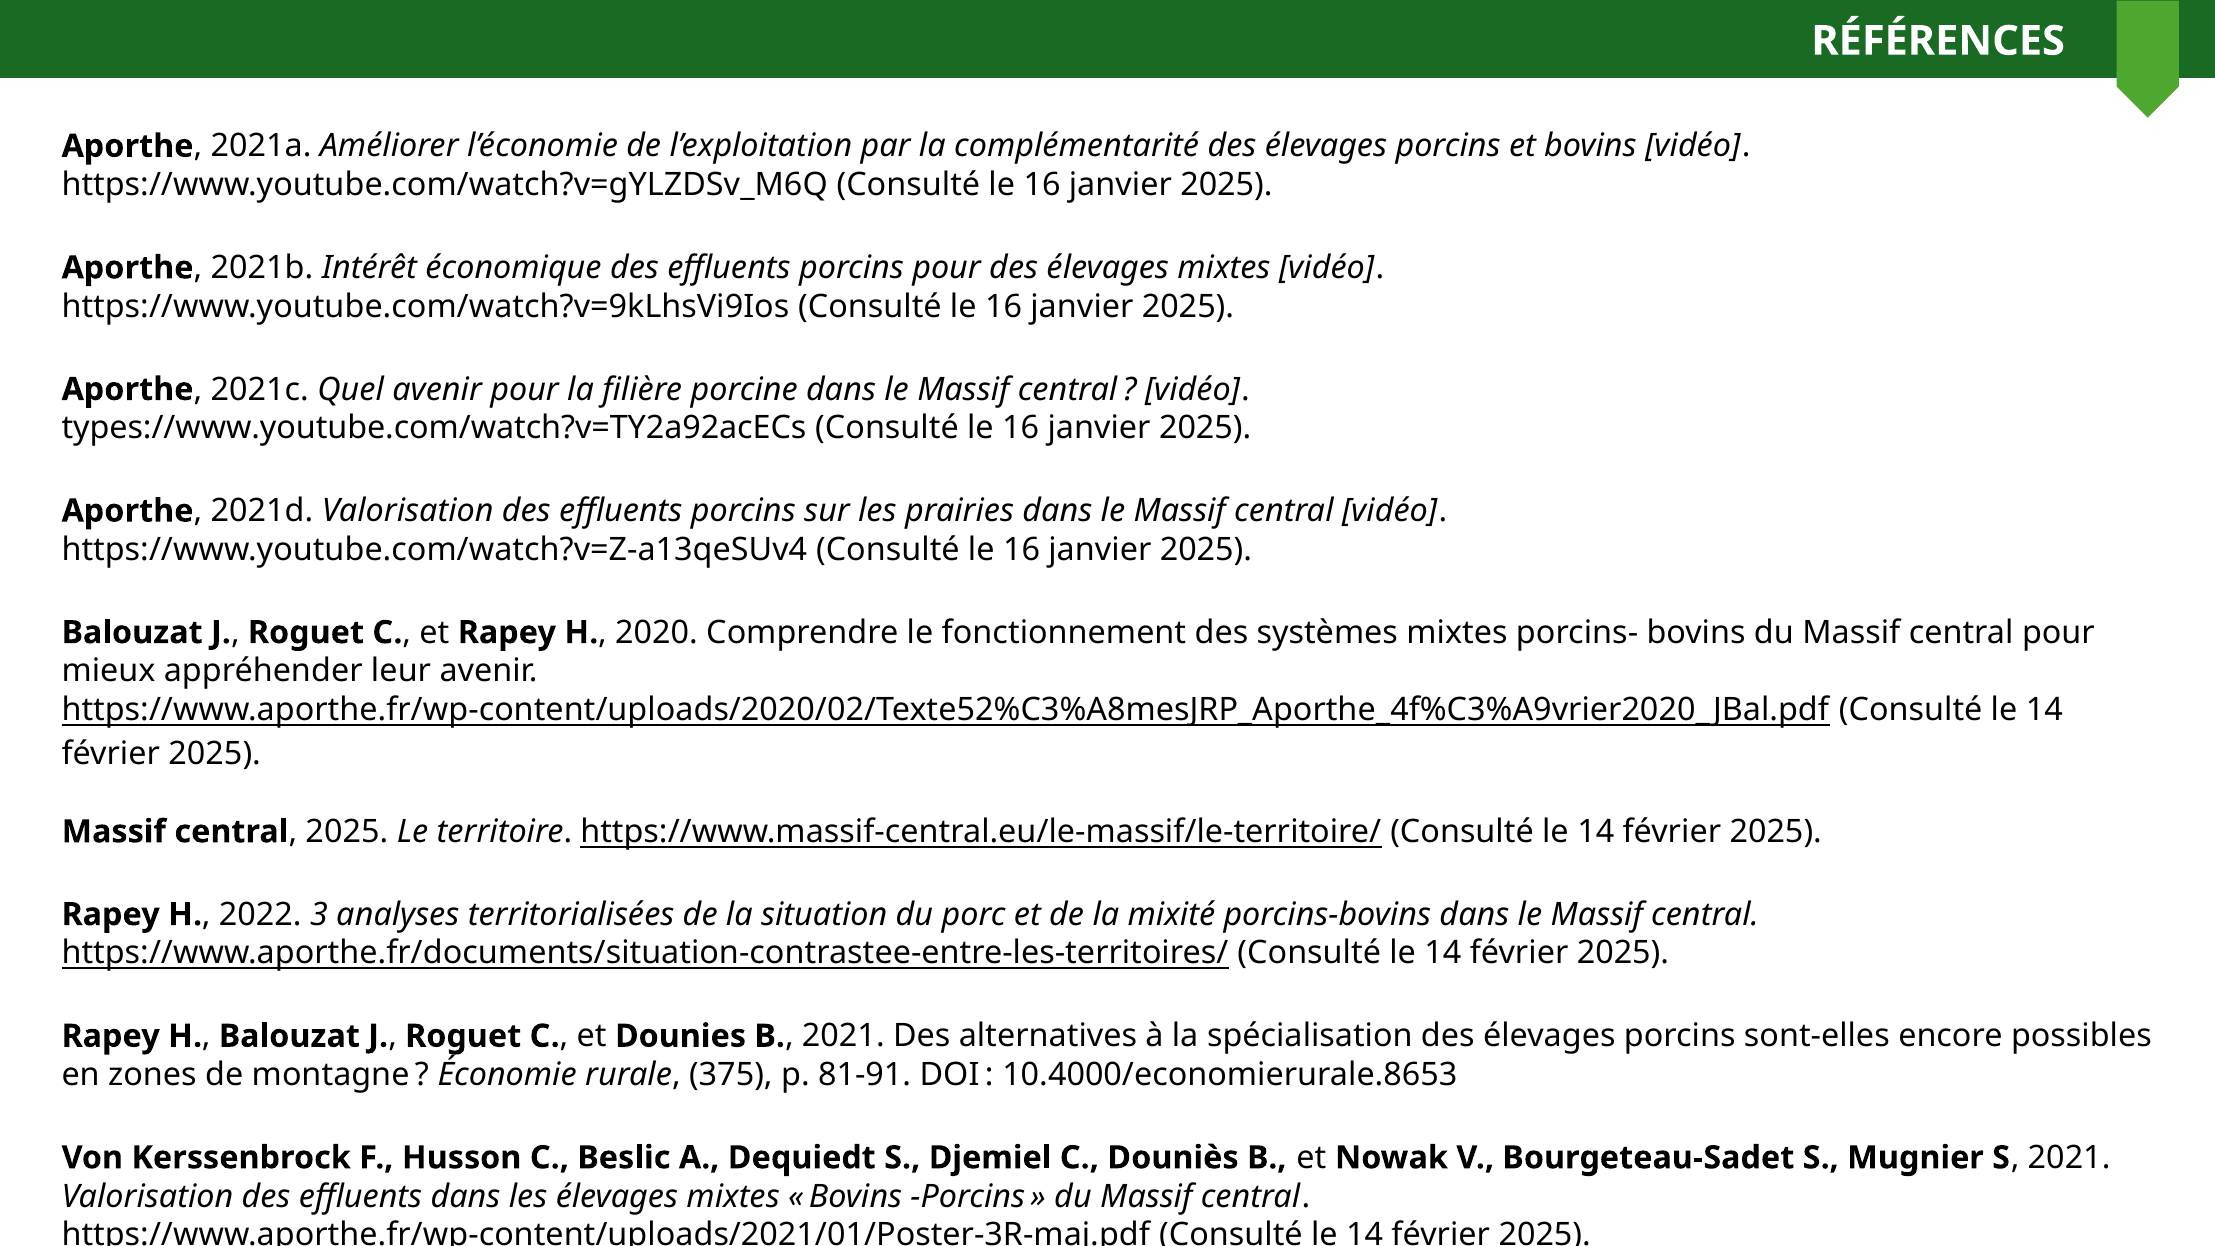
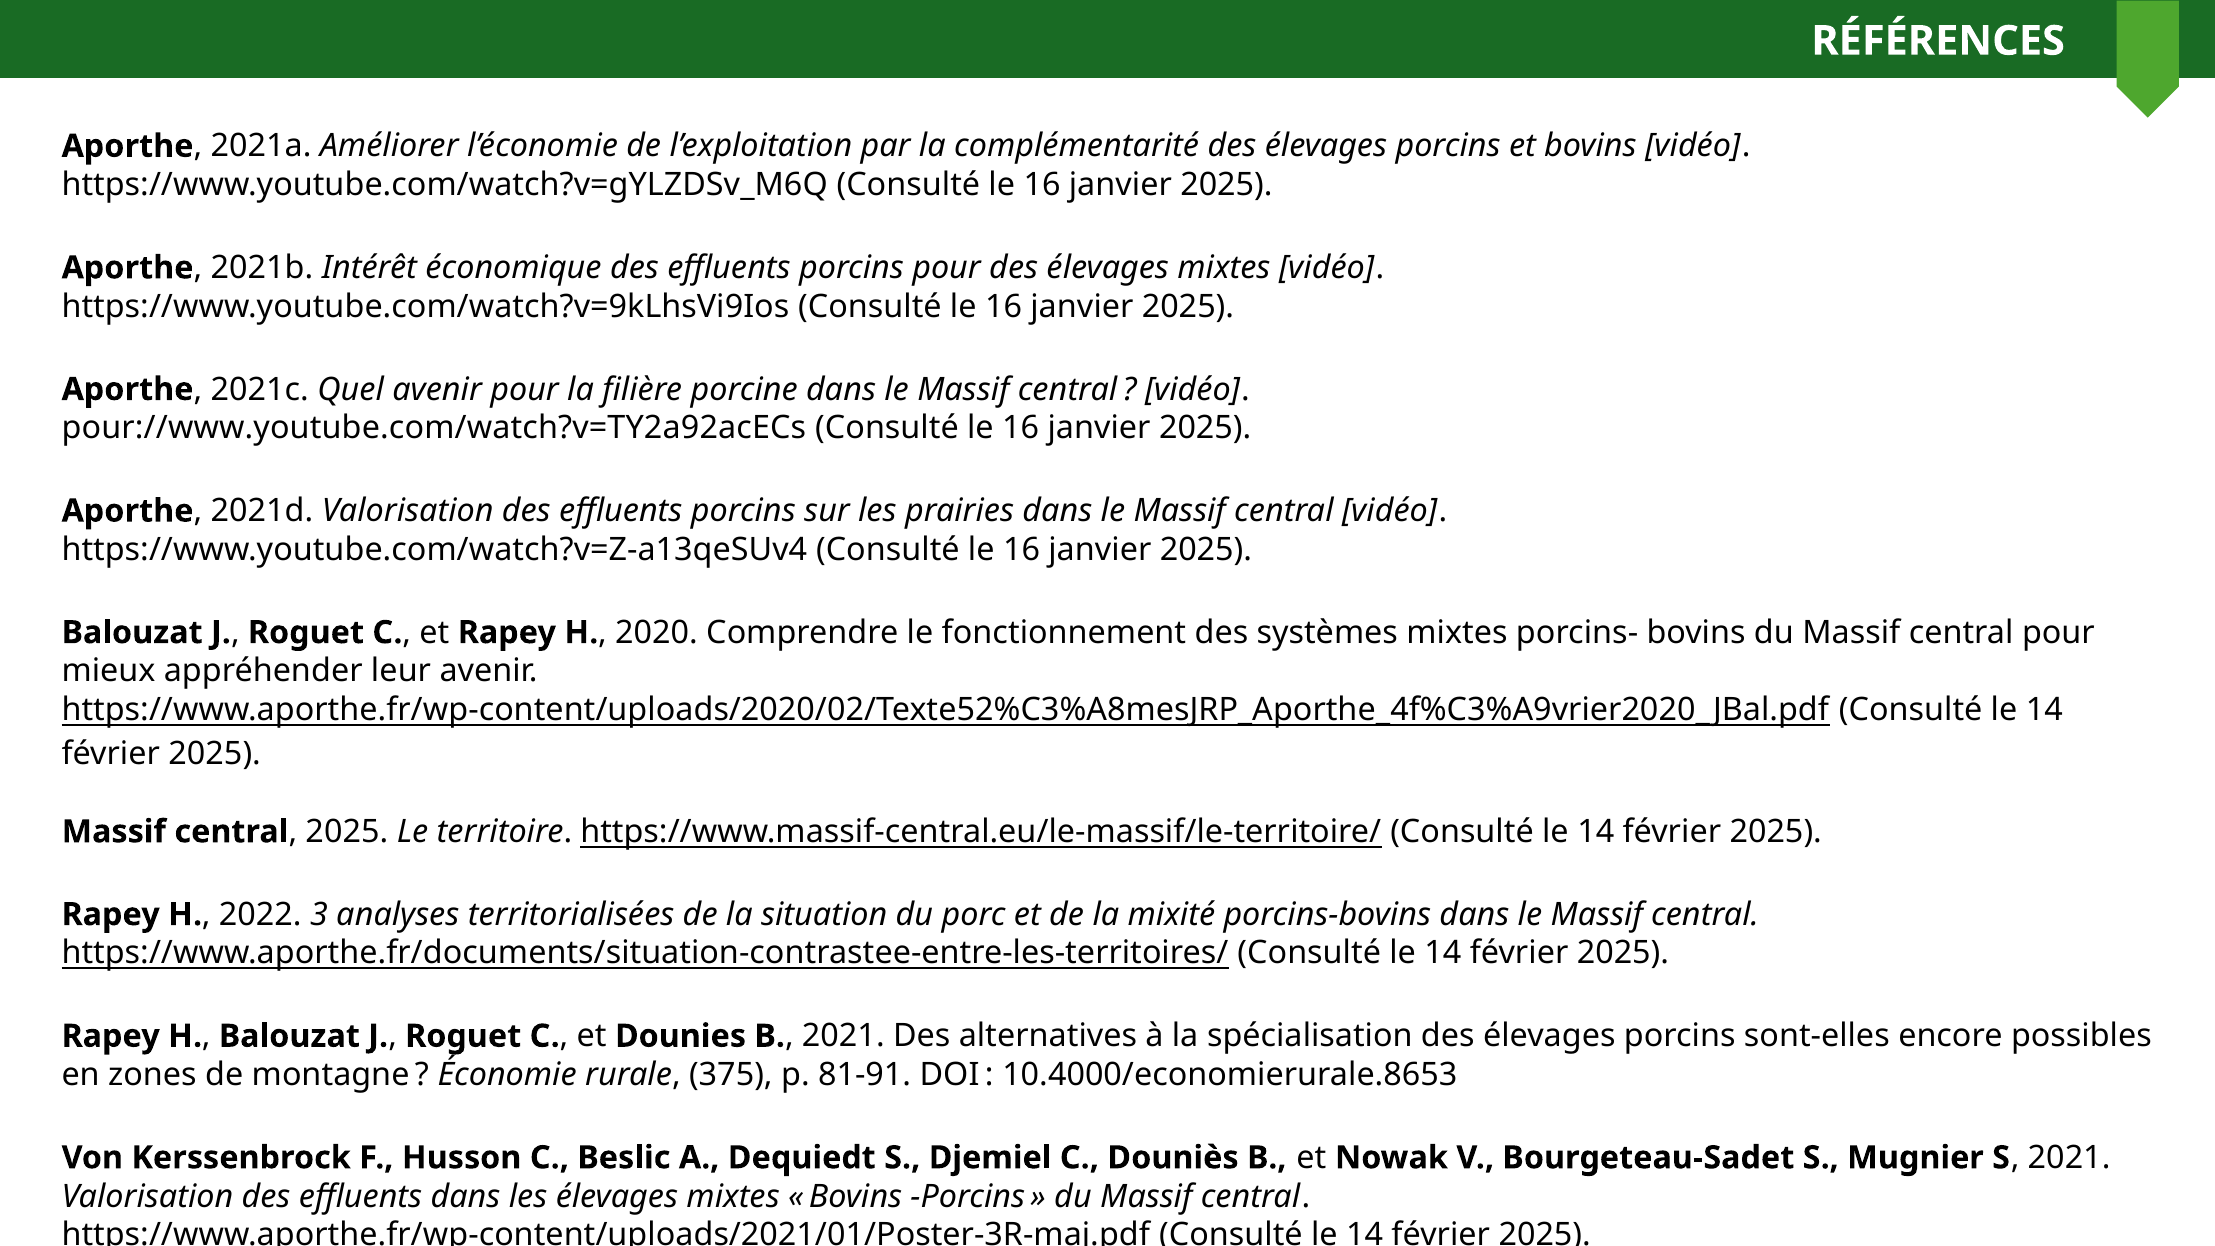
types://www.youtube.com/watch?v=TY2a92acECs: types://www.youtube.com/watch?v=TY2a92acECs -> pour://www.youtube.com/watch?v=TY2a92acECs
